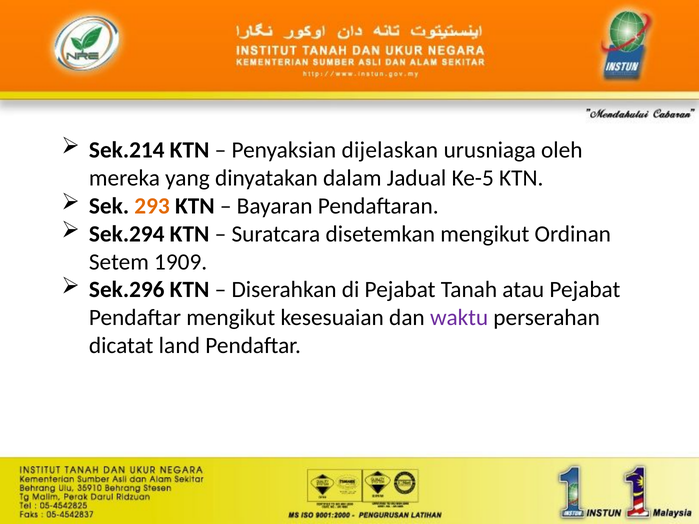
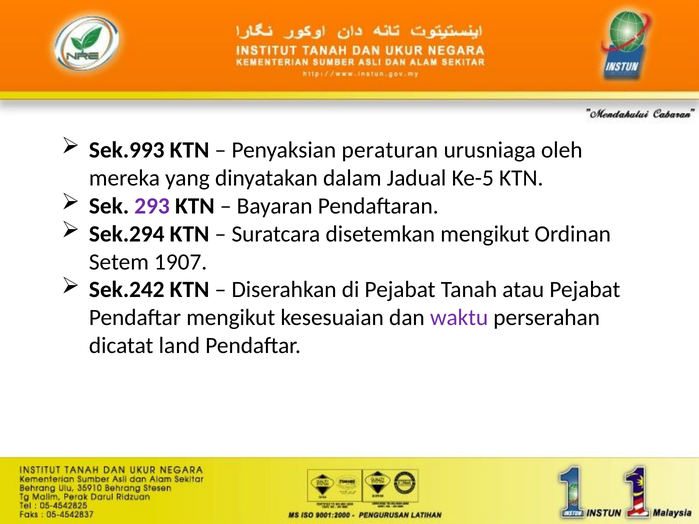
Sek.214: Sek.214 -> Sek.993
dijelaskan: dijelaskan -> peraturan
293 colour: orange -> purple
1909: 1909 -> 1907
Sek.296: Sek.296 -> Sek.242
